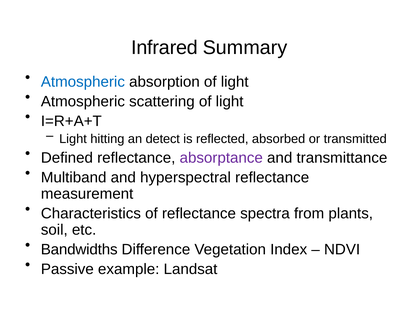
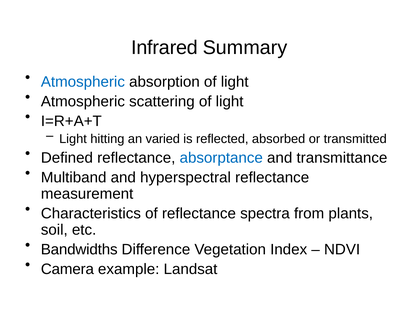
detect: detect -> varied
absorptance colour: purple -> blue
Passive: Passive -> Camera
